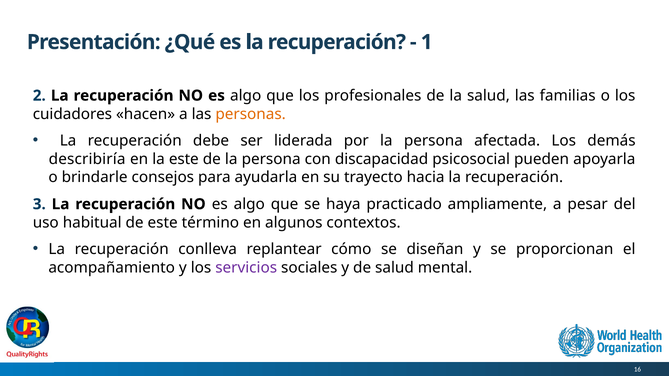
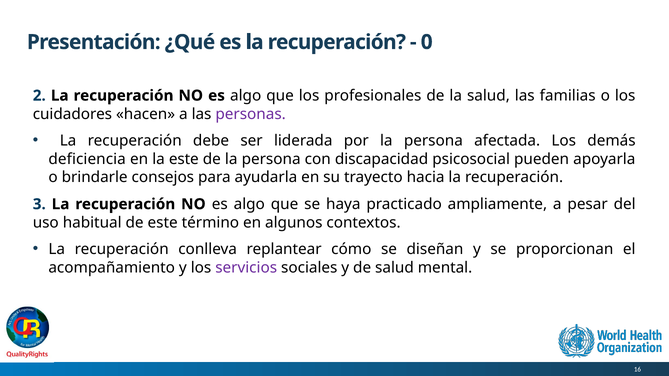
1: 1 -> 0
personas colour: orange -> purple
describiría: describiría -> deficiencia
